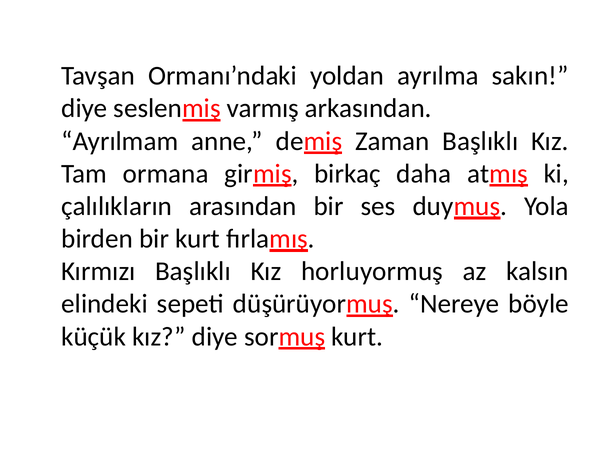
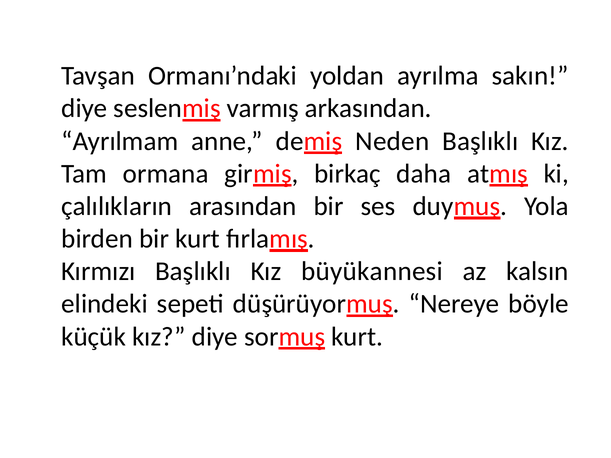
Zaman: Zaman -> Neden
horluyormuş: horluyormuş -> büyükannesi
